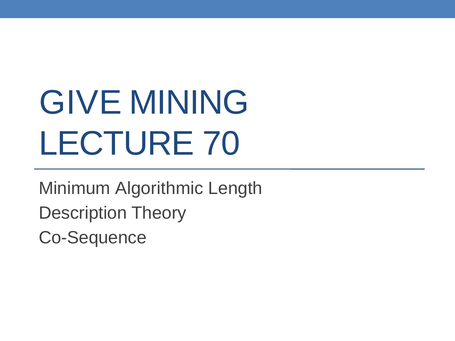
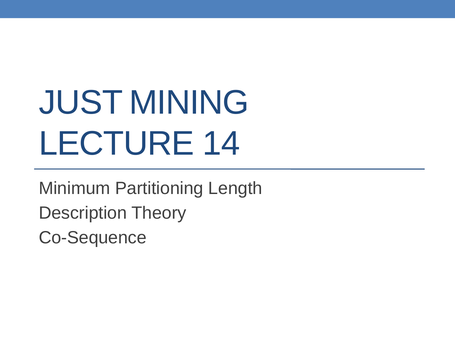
GIVE: GIVE -> JUST
70: 70 -> 14
Algorithmic: Algorithmic -> Partitioning
